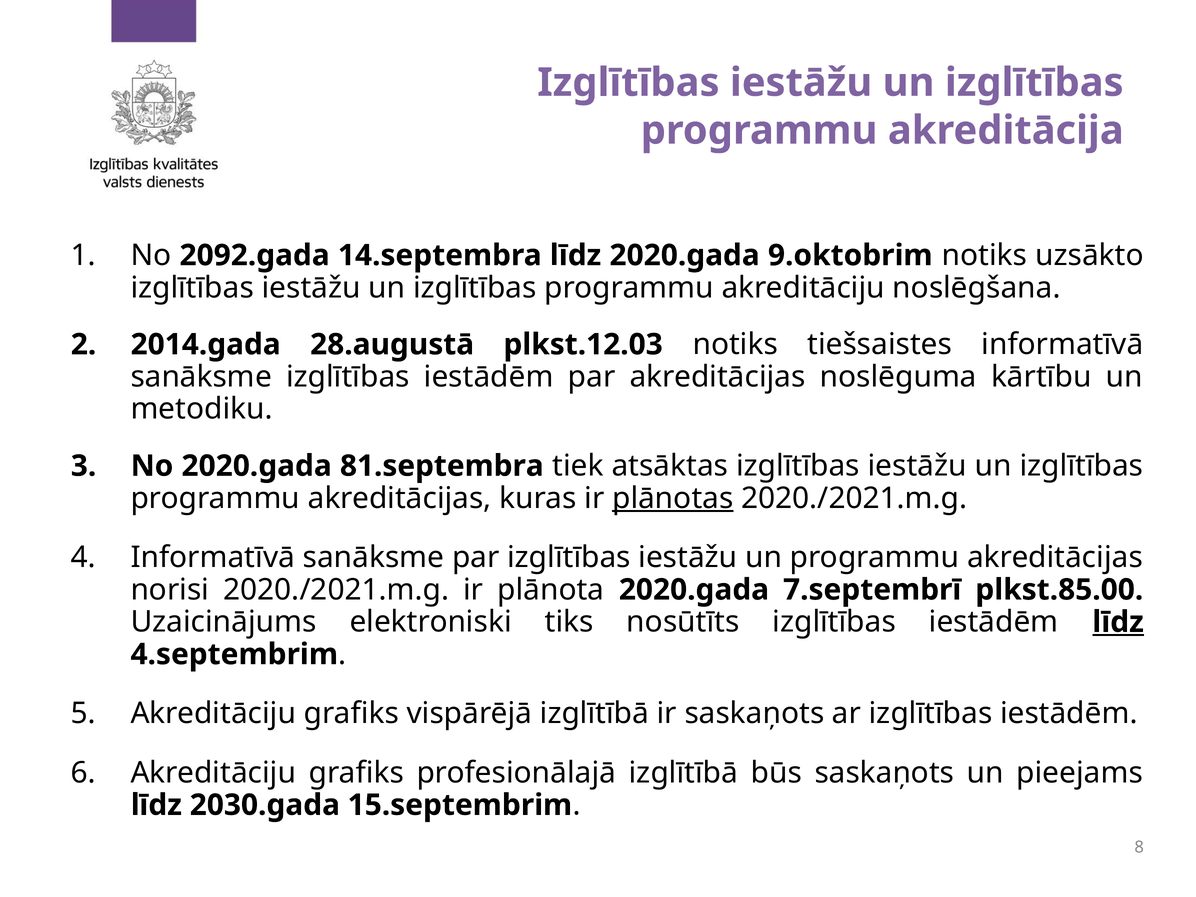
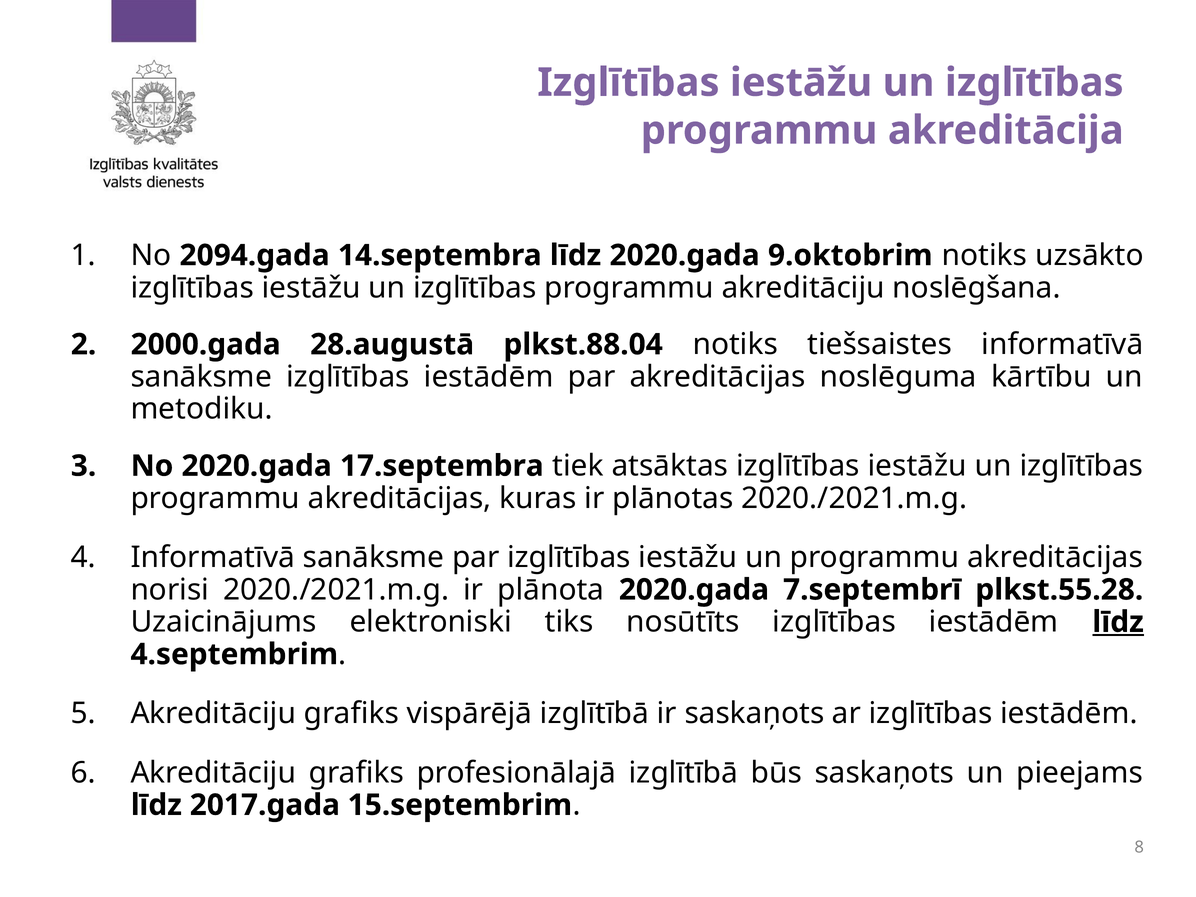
2092.gada: 2092.gada -> 2094.gada
2014.gada: 2014.gada -> 2000.gada
plkst.12.03: plkst.12.03 -> plkst.88.04
81.septembra: 81.septembra -> 17.septembra
plānotas underline: present -> none
plkst.85.00: plkst.85.00 -> plkst.55.28
2030.gada: 2030.gada -> 2017.gada
